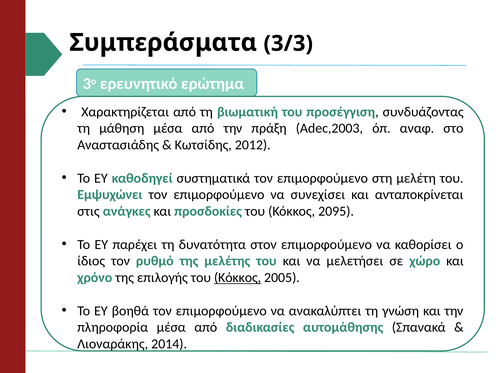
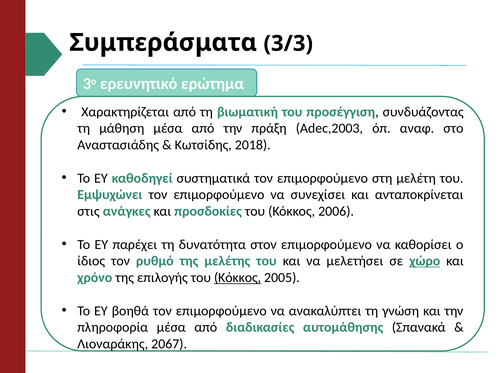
2012: 2012 -> 2018
2095: 2095 -> 2006
χώρο underline: none -> present
2014: 2014 -> 2067
